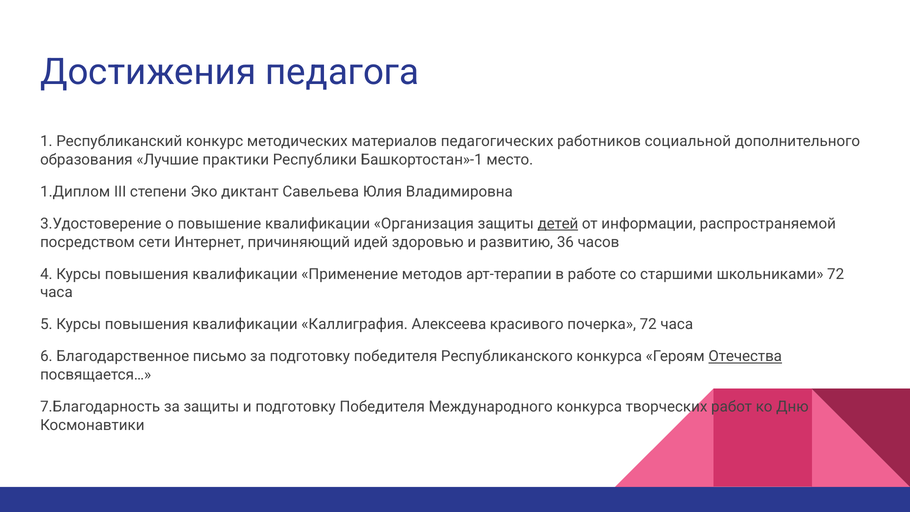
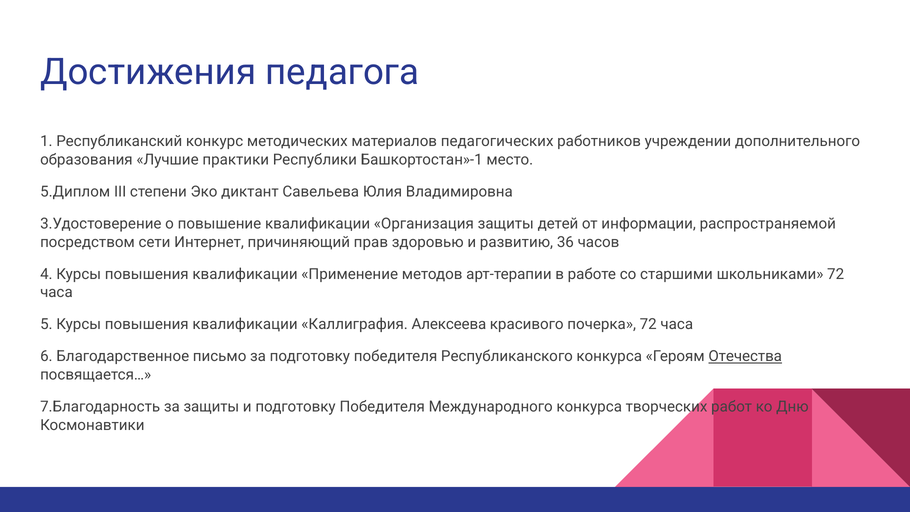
социальной: социальной -> учреждении
1.Диплом: 1.Диплом -> 5.Диплом
детей underline: present -> none
идей: идей -> прав
